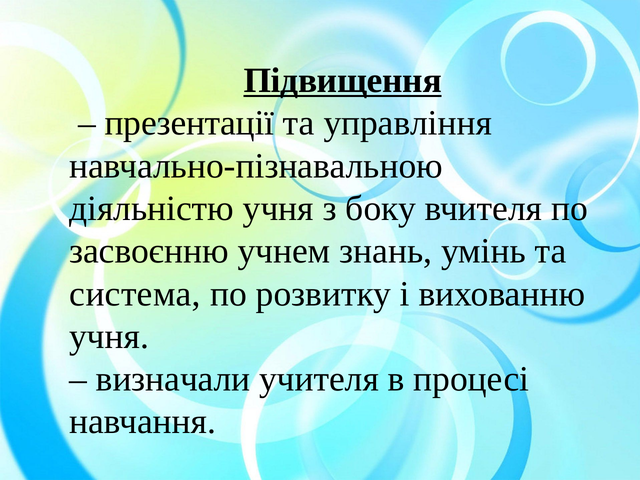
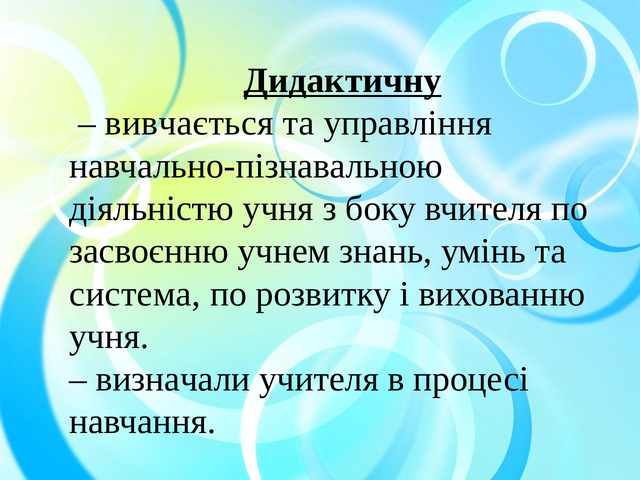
Підвищення: Підвищення -> Дидактичну
презентації: презентації -> вивчається
